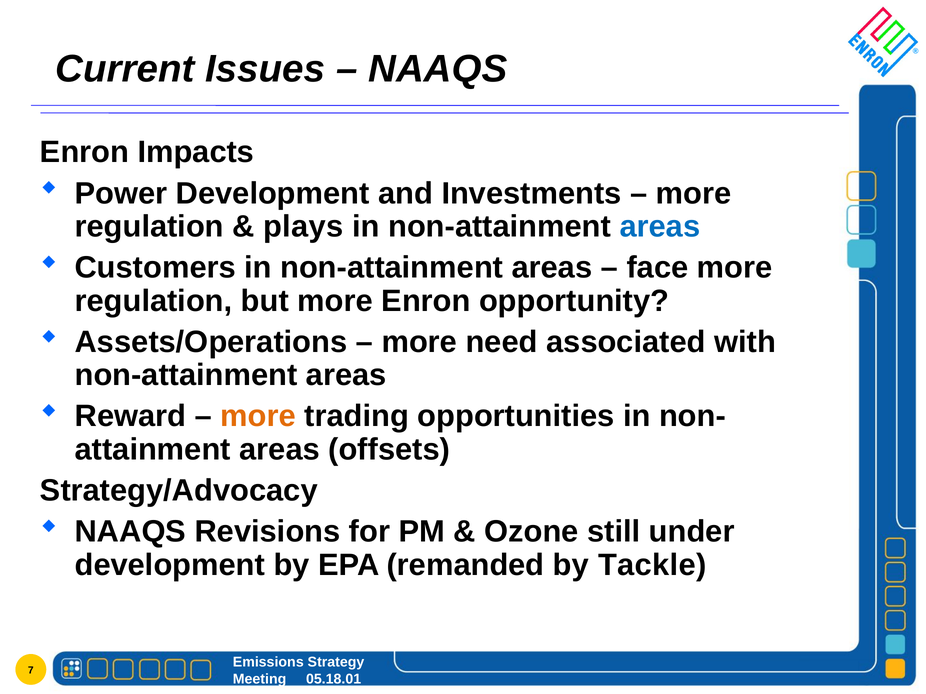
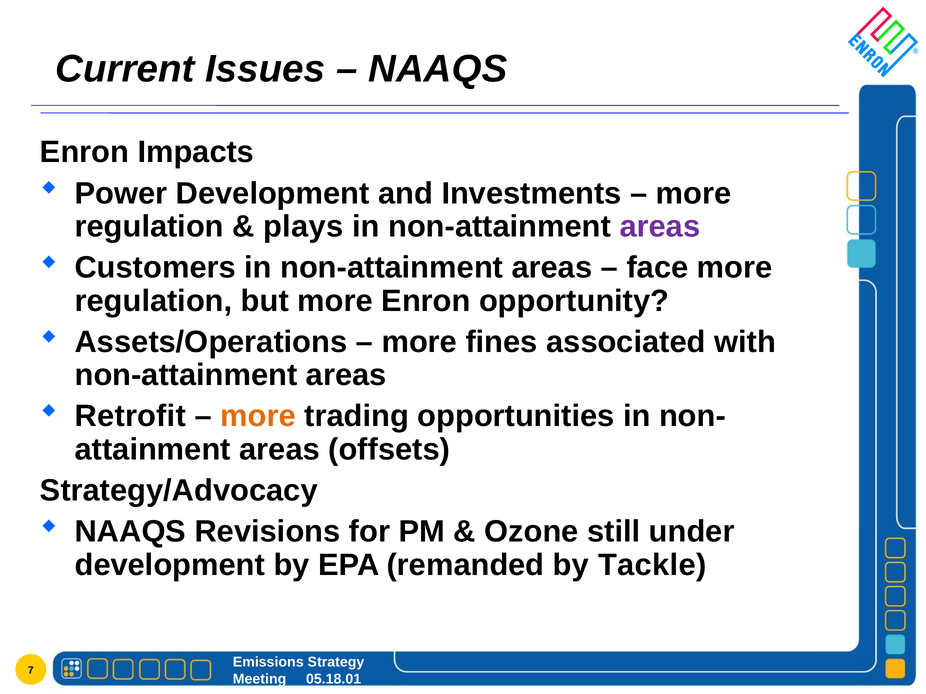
areas at (660, 227) colour: blue -> purple
need: need -> fines
Reward: Reward -> Retrofit
